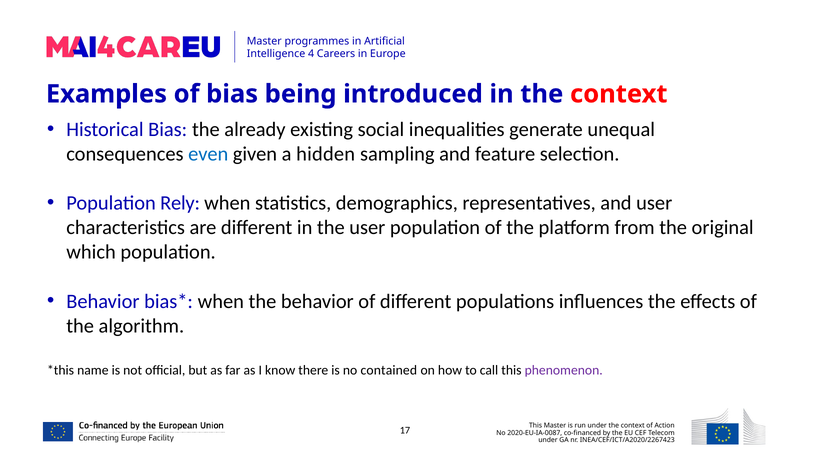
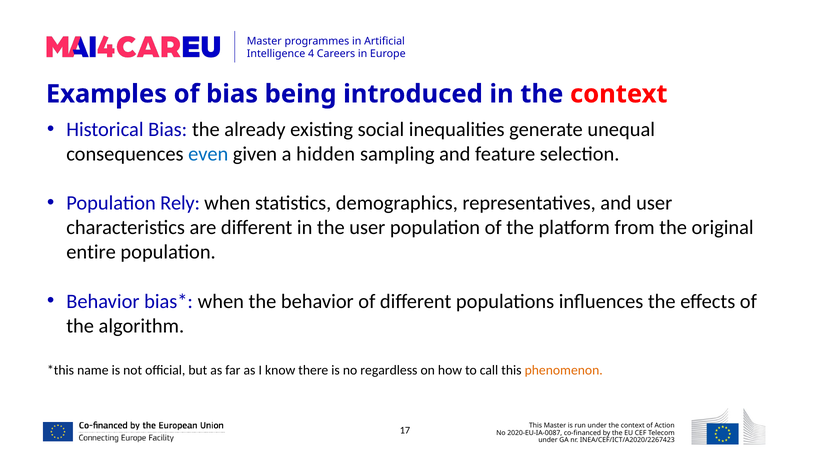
which: which -> entire
contained: contained -> regardless
phenomenon colour: purple -> orange
